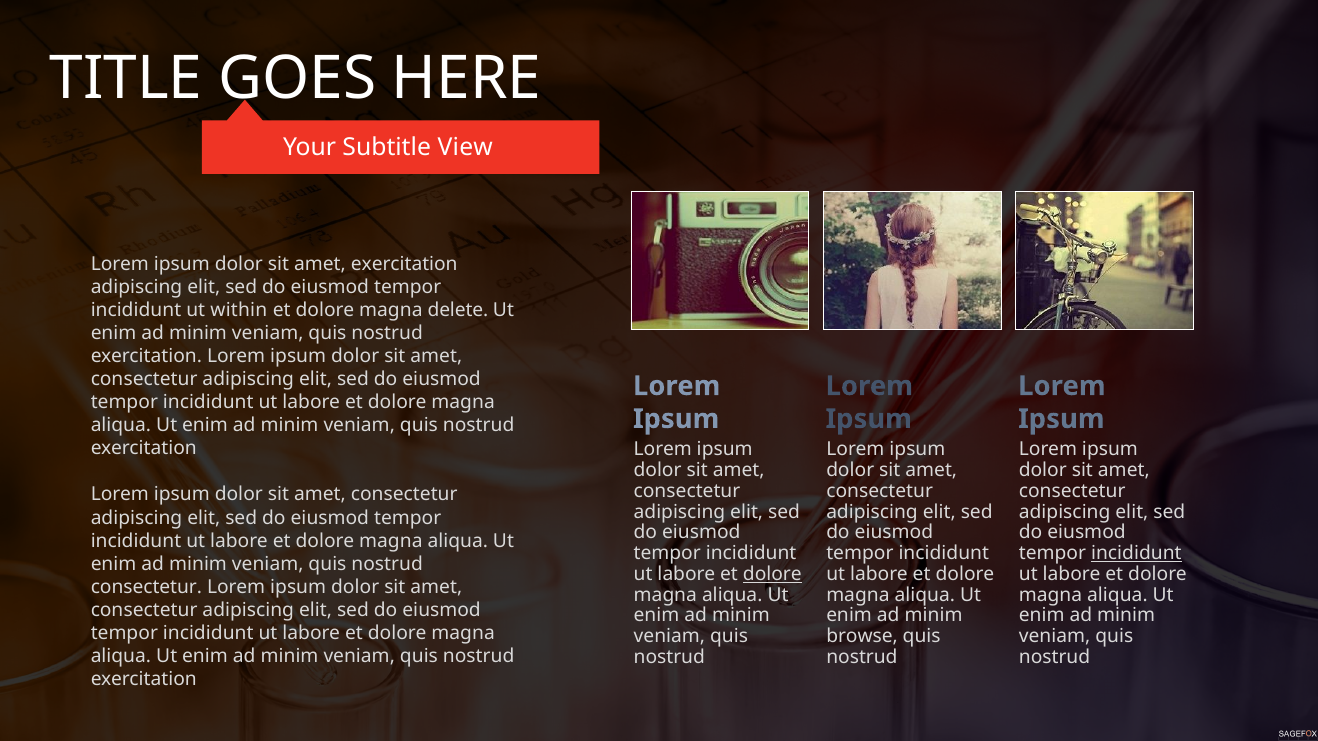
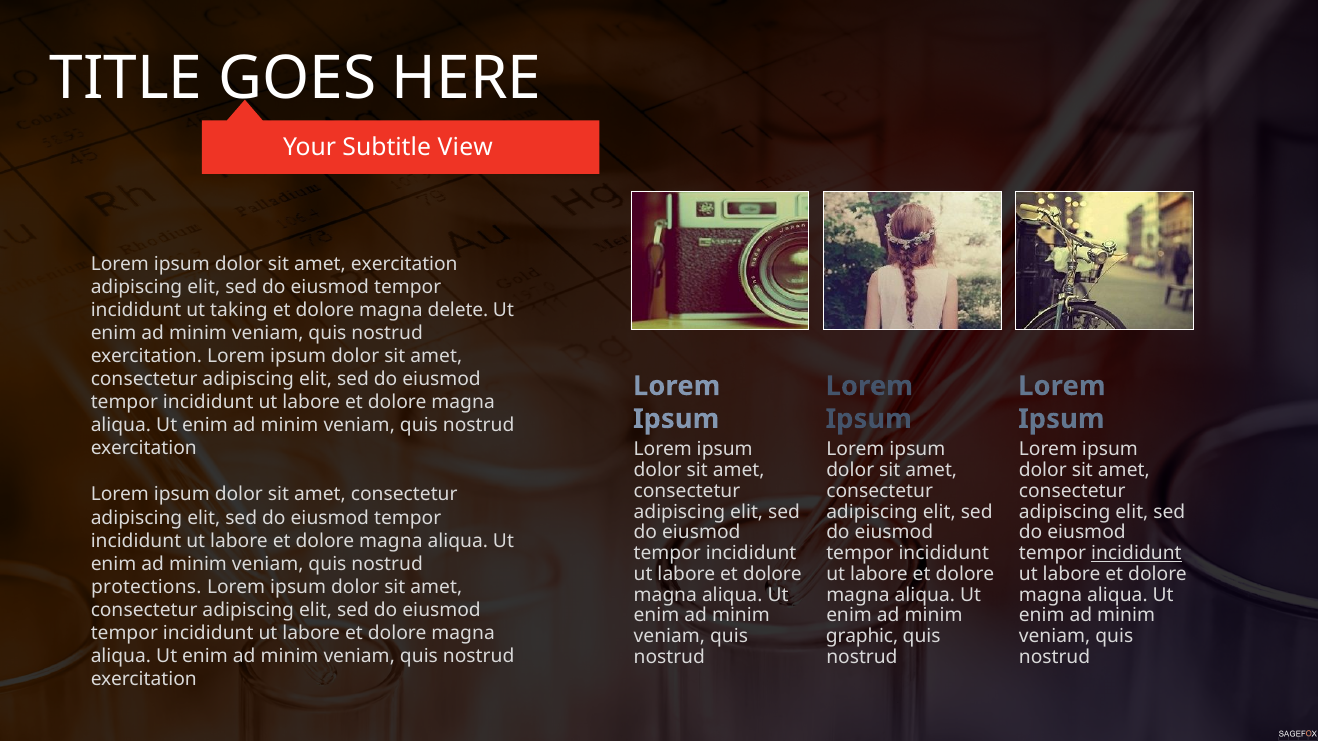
within: within -> taking
dolore at (772, 574) underline: present -> none
consectetur at (146, 587): consectetur -> protections
browse: browse -> graphic
